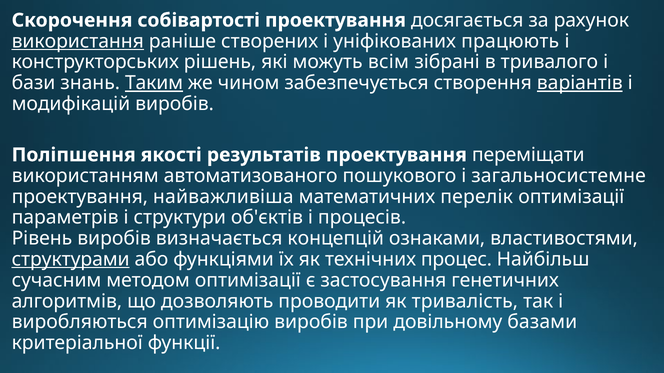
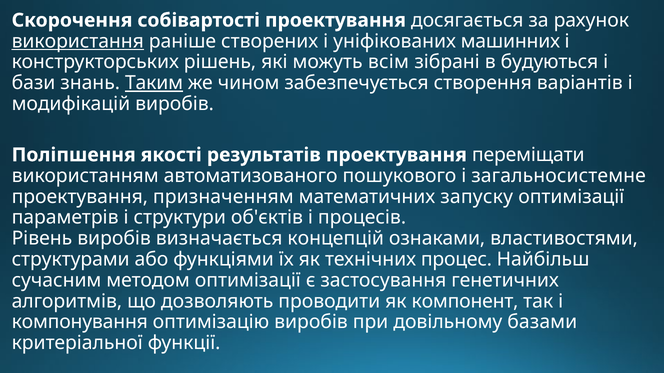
працюють: працюють -> машинних
тривалого: тривалого -> будуються
варіантів underline: present -> none
найважливіша: найважливіша -> призначенням
перелік: перелік -> запуску
структурами underline: present -> none
тривалість: тривалість -> компонент
виробляються: виробляються -> компонування
